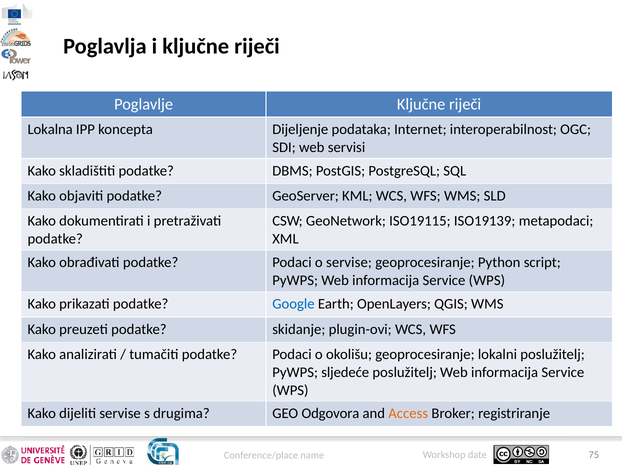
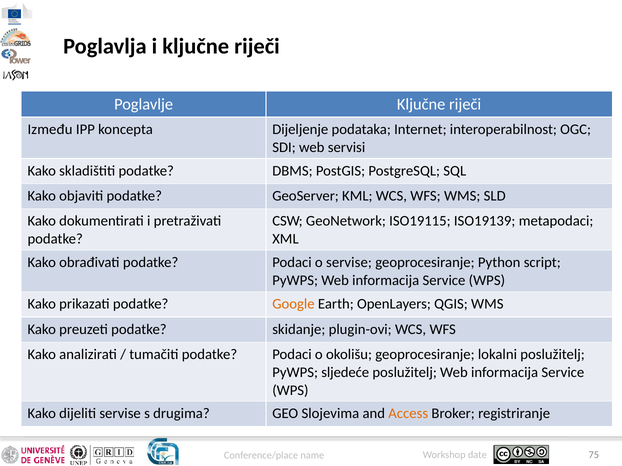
Lokalna: Lokalna -> Između
Google colour: blue -> orange
Odgovora: Odgovora -> Slojevima
